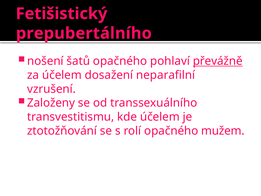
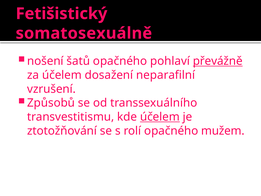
prepubertálního: prepubertálního -> somatosexuálně
Založeny: Založeny -> Způsobů
účelem at (160, 117) underline: none -> present
